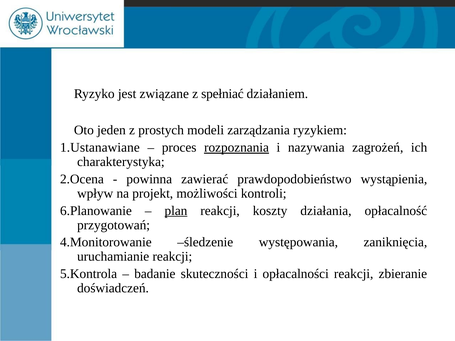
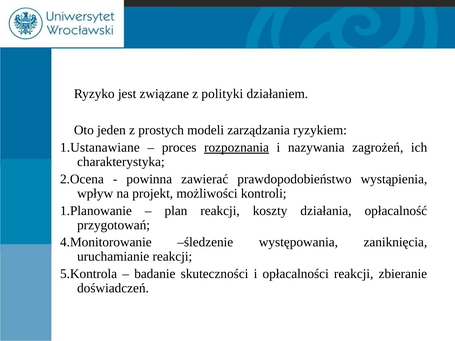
spełniać: spełniać -> polityki
6.Planowanie: 6.Planowanie -> 1.Planowanie
plan underline: present -> none
